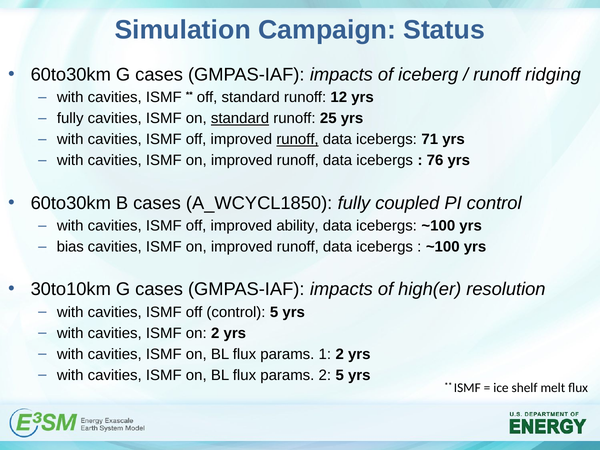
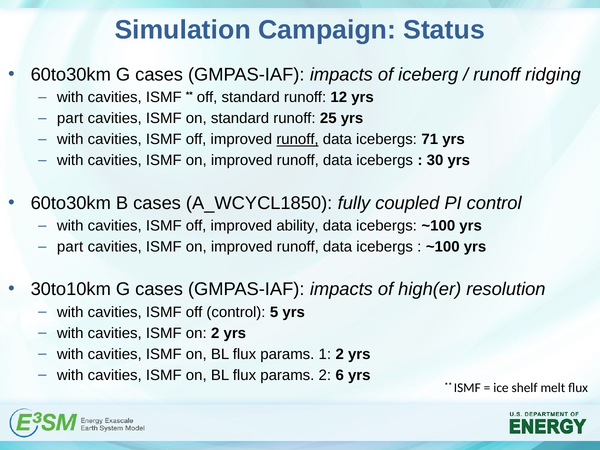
fully at (70, 119): fully -> part
standard at (240, 119) underline: present -> none
76: 76 -> 30
bias at (70, 247): bias -> part
2 5: 5 -> 6
